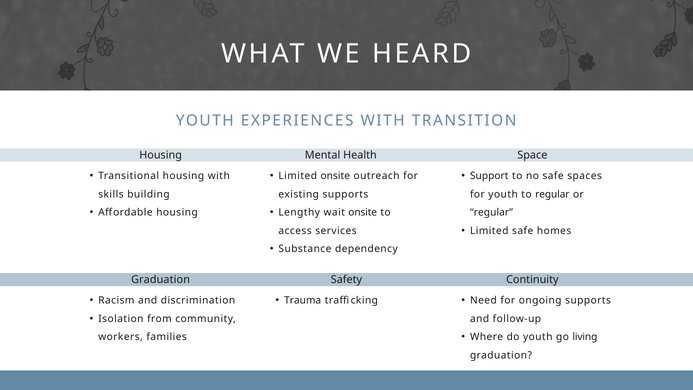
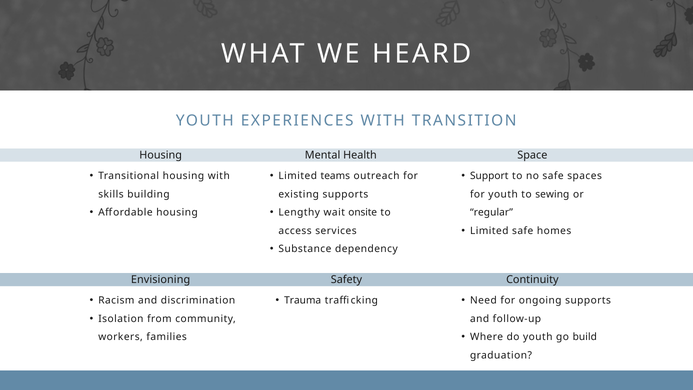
Limited onsite: onsite -> teams
to regular: regular -> sewing
Graduation at (161, 280): Graduation -> Envisioning
living: living -> build
